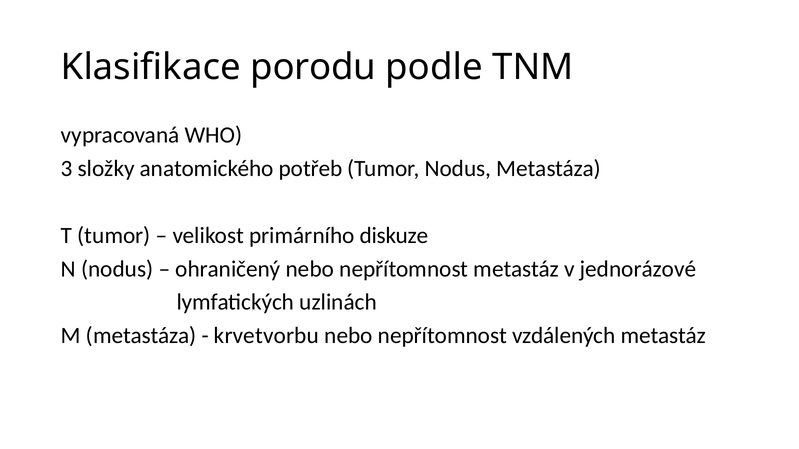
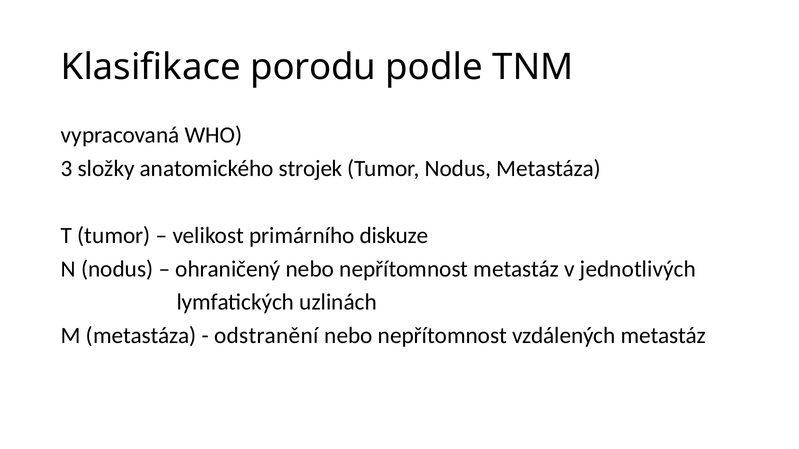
potřeb: potřeb -> strojek
jednorázové: jednorázové -> jednotlivých
krvetvorbu: krvetvorbu -> odstranění
